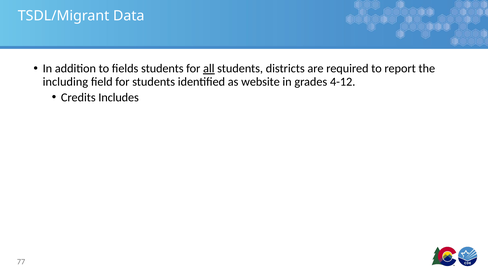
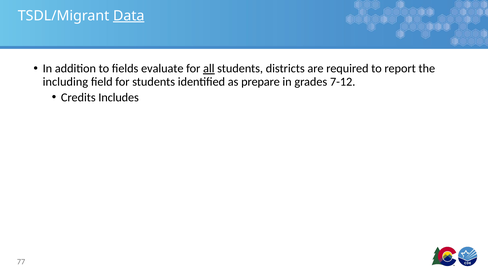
Data underline: none -> present
fields students: students -> evaluate
website: website -> prepare
4-12: 4-12 -> 7-12
